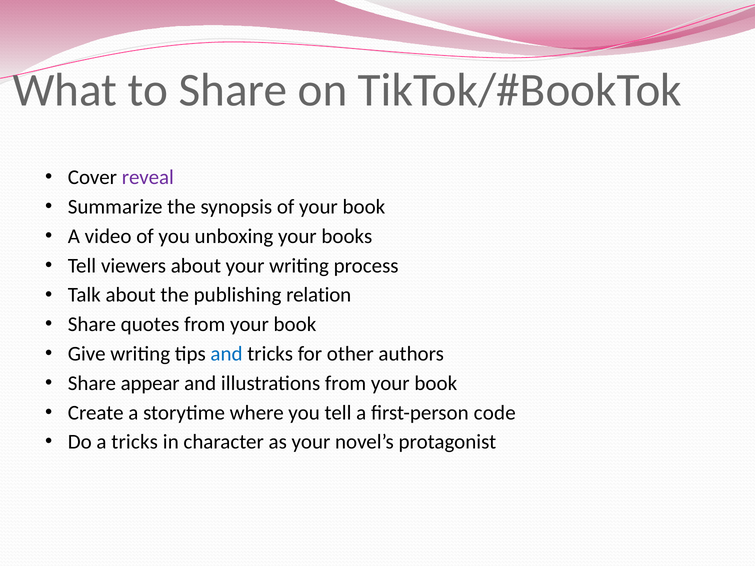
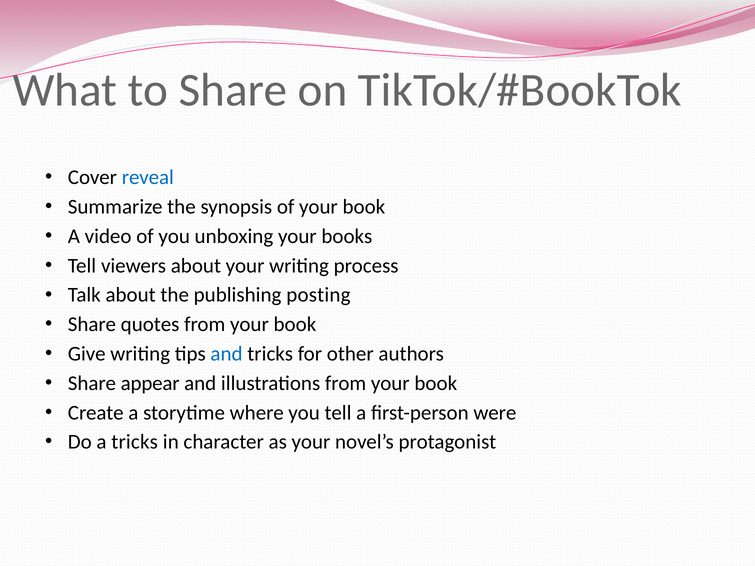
reveal colour: purple -> blue
relation: relation -> posting
code: code -> were
